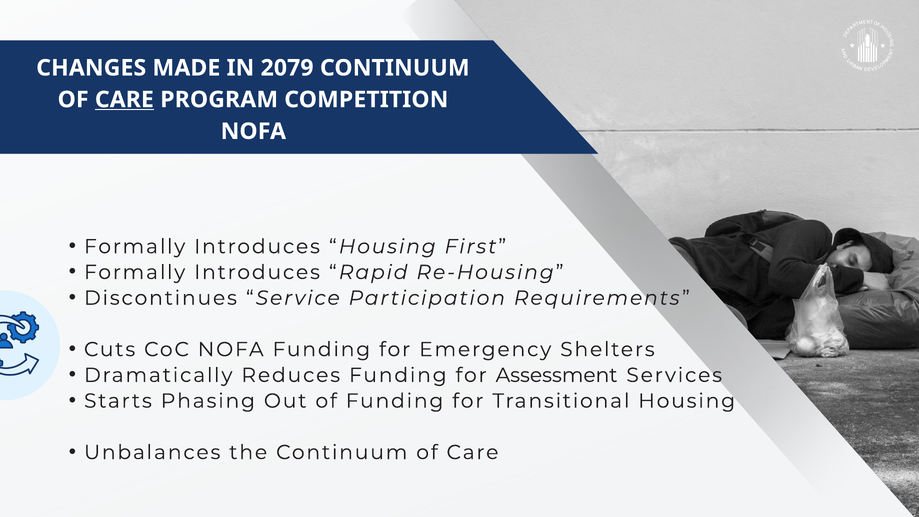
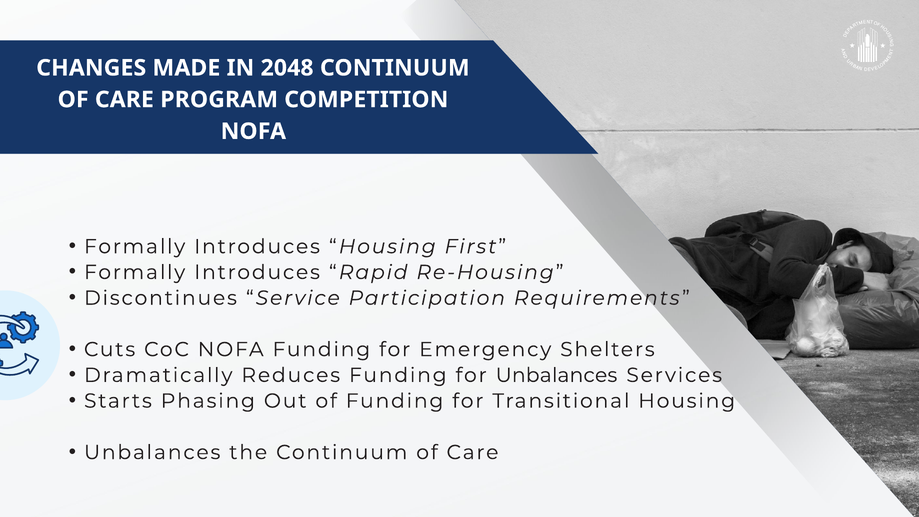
2079: 2079 -> 2048
CARE at (124, 100) underline: present -> none
for Assessment: Assessment -> Unbalances
